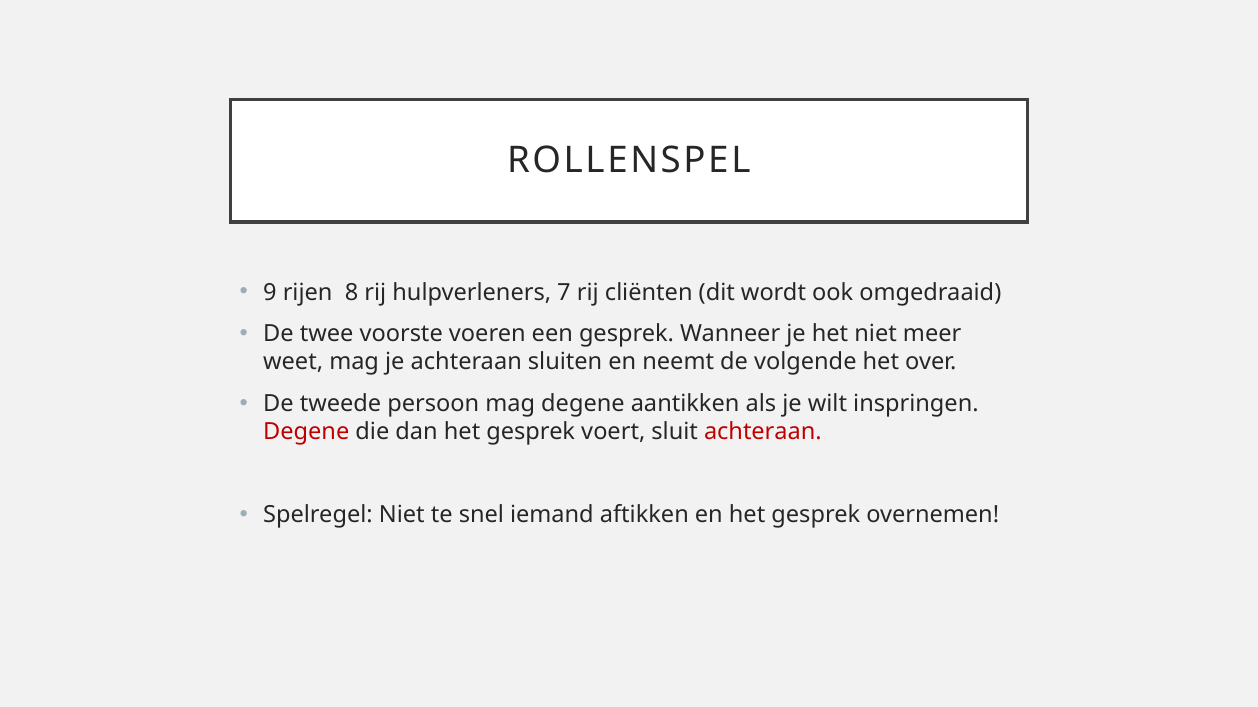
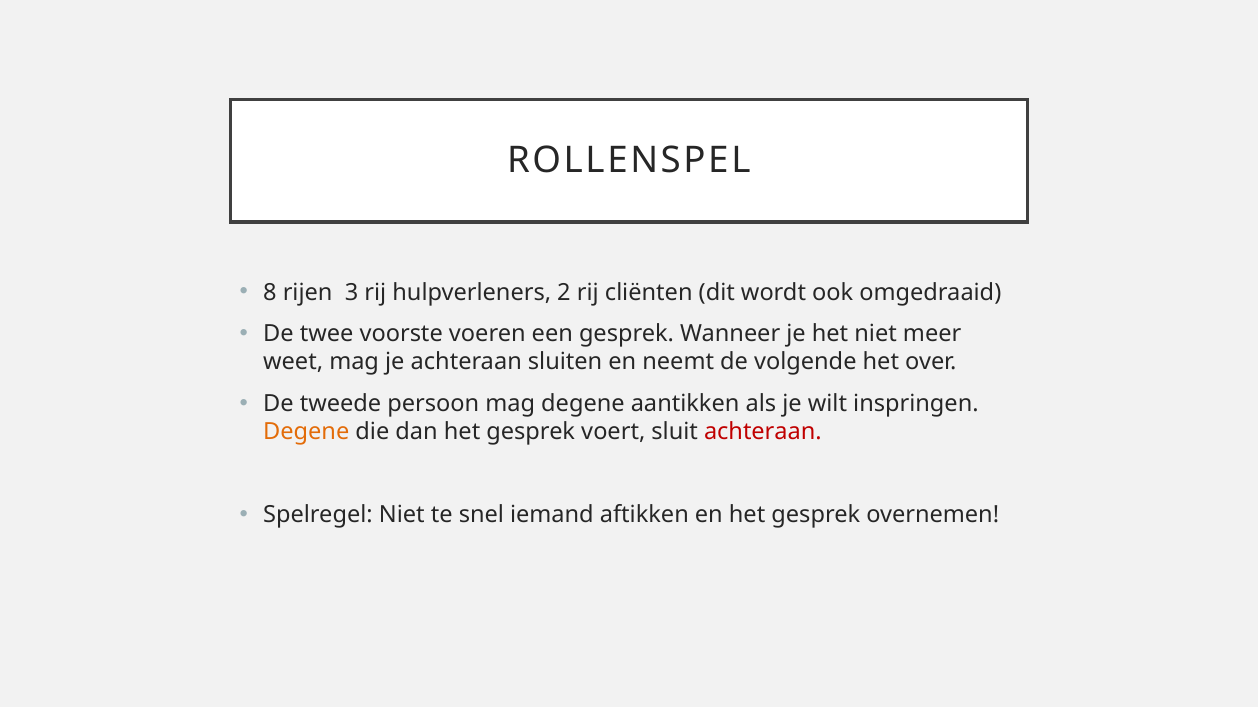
9: 9 -> 8
8: 8 -> 3
7: 7 -> 2
Degene at (306, 432) colour: red -> orange
